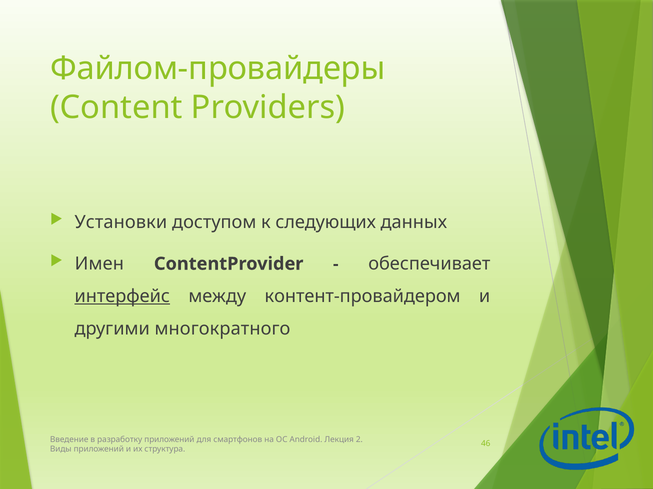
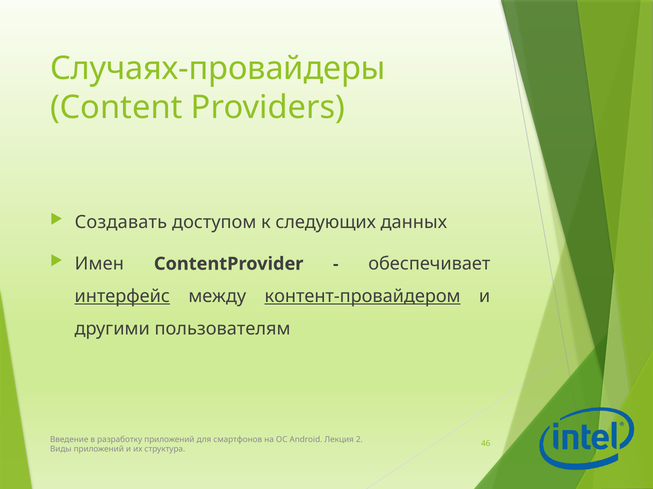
Файлом-провайдеры: Файлом-провайдеры -> Случаях-провайдеры
Установки: Установки -> Создавать
контент-провайдером underline: none -> present
многократного: многократного -> пользователям
